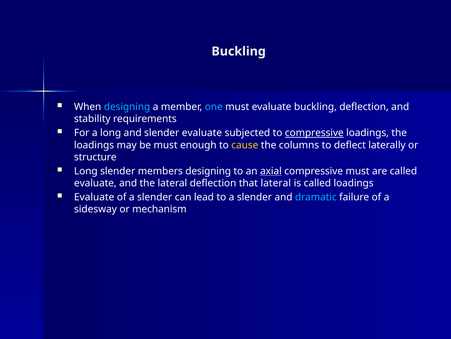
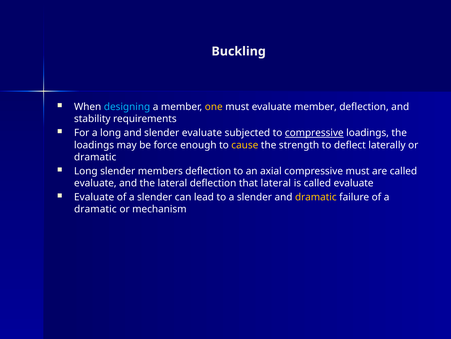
one colour: light blue -> yellow
evaluate buckling: buckling -> member
be must: must -> force
columns: columns -> strength
structure at (95, 157): structure -> dramatic
members designing: designing -> deflection
axial underline: present -> none
is called loadings: loadings -> evaluate
dramatic at (316, 197) colour: light blue -> yellow
sidesway at (95, 209): sidesway -> dramatic
